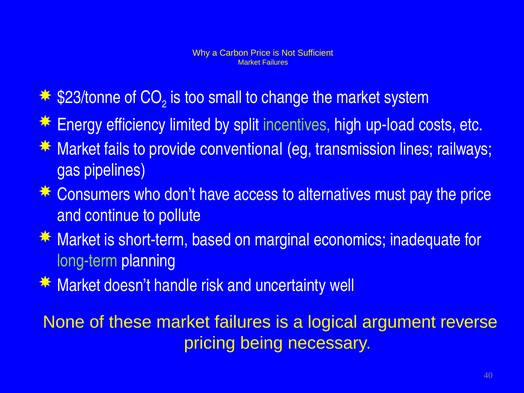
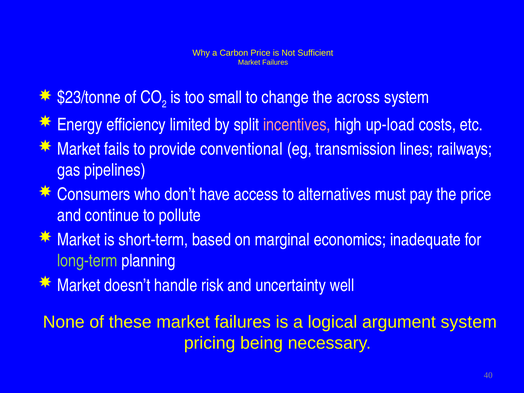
the market: market -> across
incentives colour: light green -> pink
argument reverse: reverse -> system
